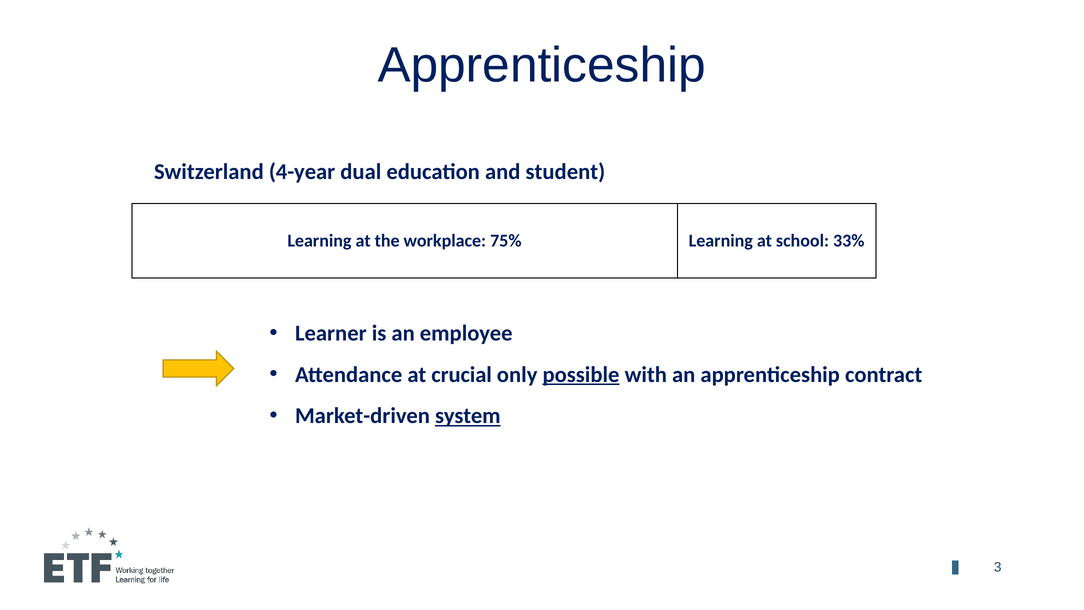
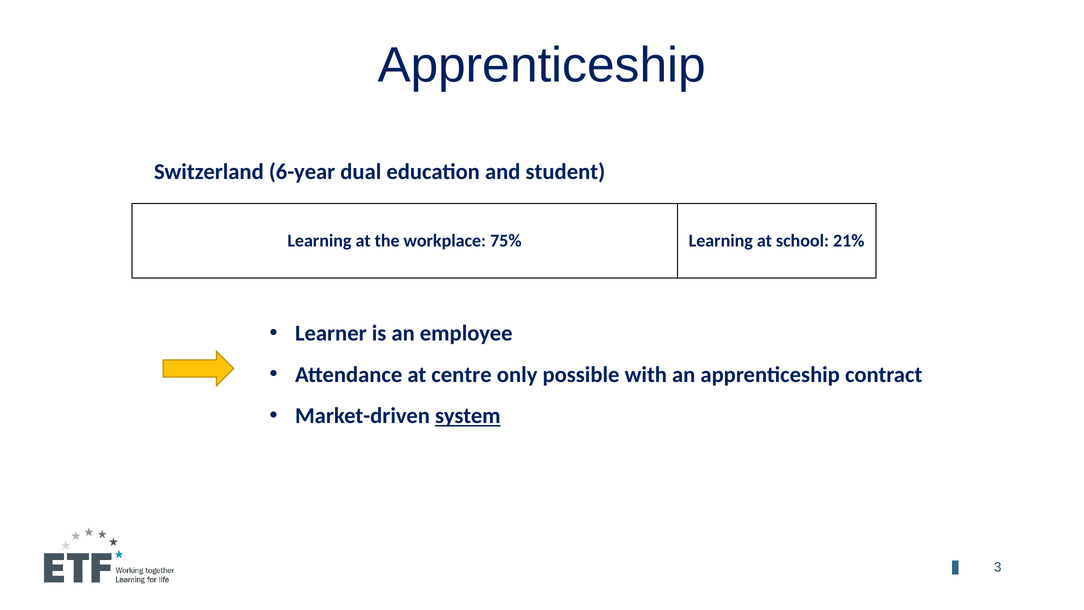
4-year: 4-year -> 6-year
33%: 33% -> 21%
crucial: crucial -> centre
possible underline: present -> none
